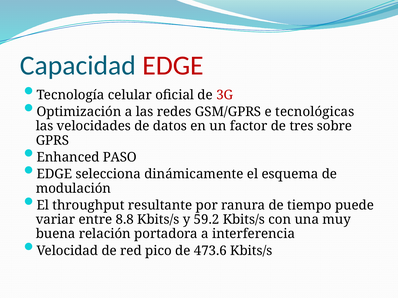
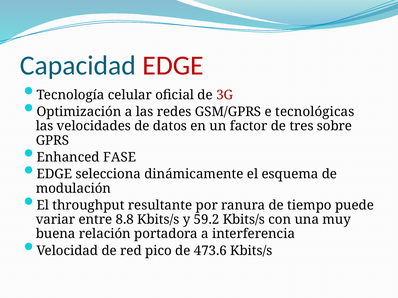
PASO: PASO -> FASE
